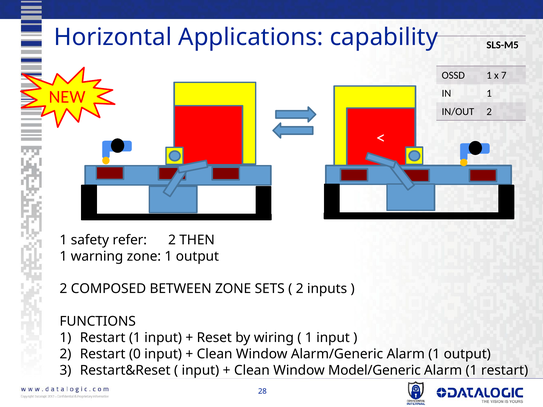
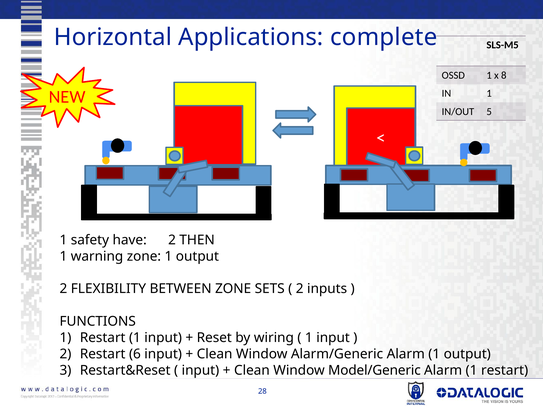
capability: capability -> complete
7: 7 -> 8
IN/OUT 2: 2 -> 5
refer: refer -> have
COMPOSED: COMPOSED -> FLEXIBILITY
0: 0 -> 6
